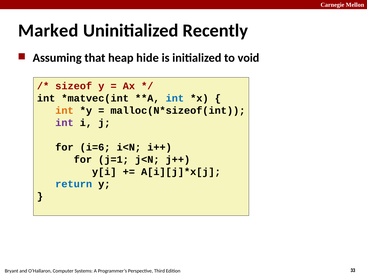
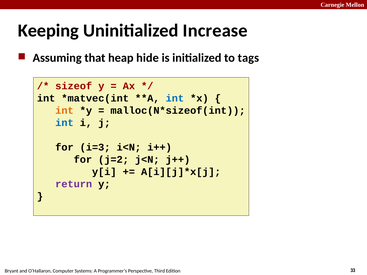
Marked: Marked -> Keeping
Recently: Recently -> Increase
void: void -> tags
int at (64, 123) colour: purple -> blue
i=6: i=6 -> i=3
j=1: j=1 -> j=2
return colour: blue -> purple
